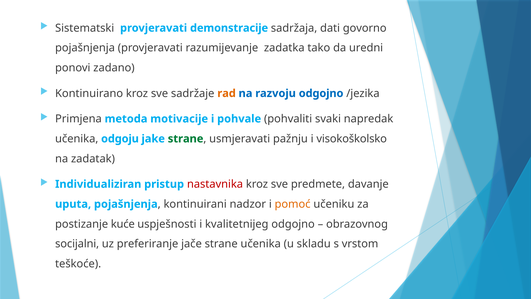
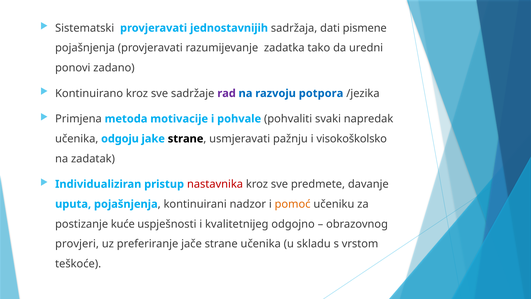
demonstracije: demonstracije -> jednostavnijih
govorno: govorno -> pismene
rad colour: orange -> purple
razvoju odgojno: odgojno -> potpora
strane at (186, 139) colour: green -> black
socijalni: socijalni -> provjeri
